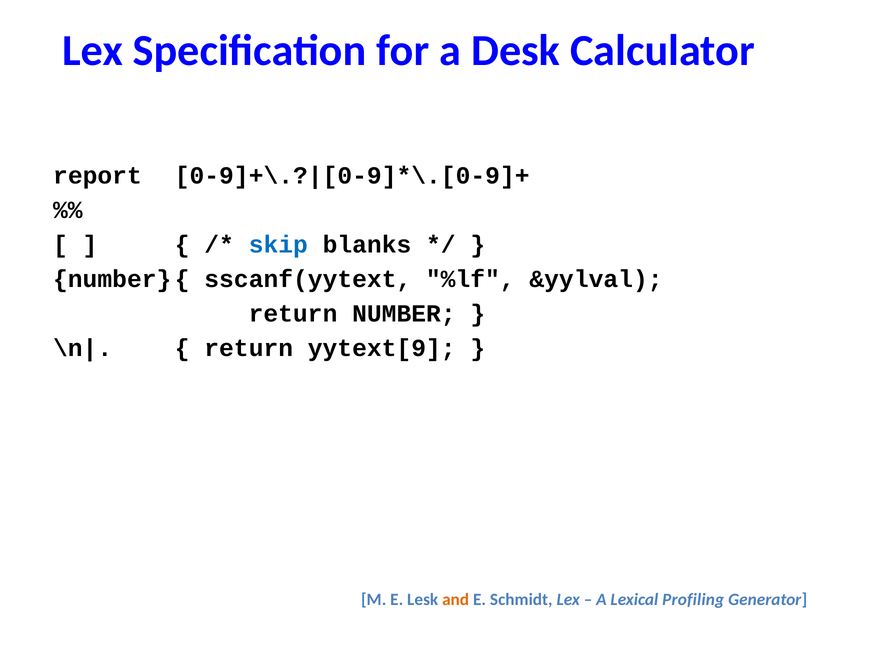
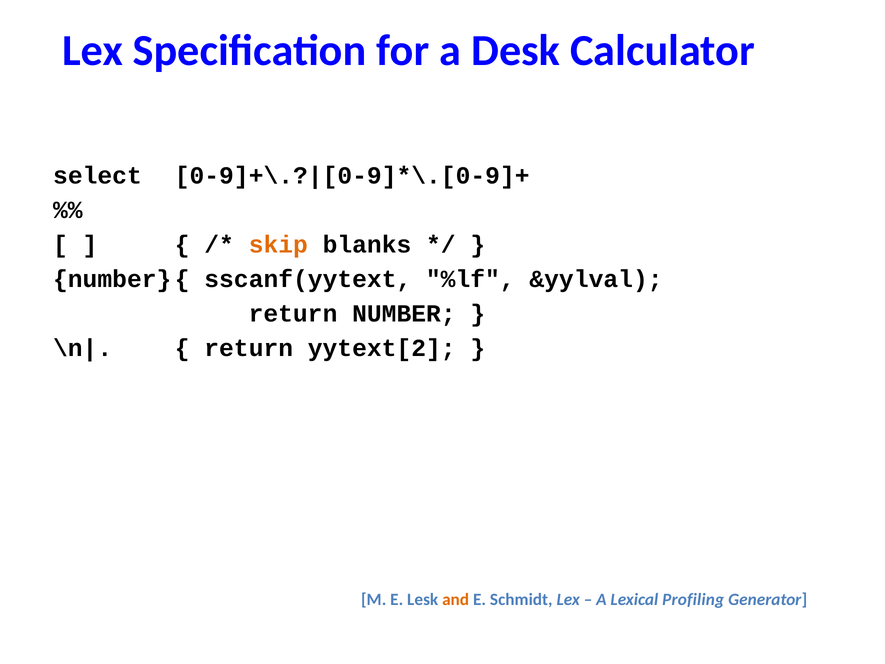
report: report -> select
skip colour: blue -> orange
yytext[9: yytext[9 -> yytext[2
